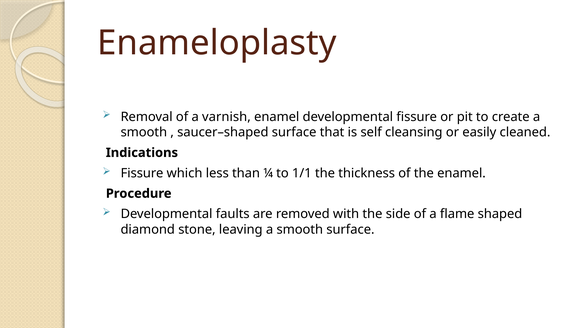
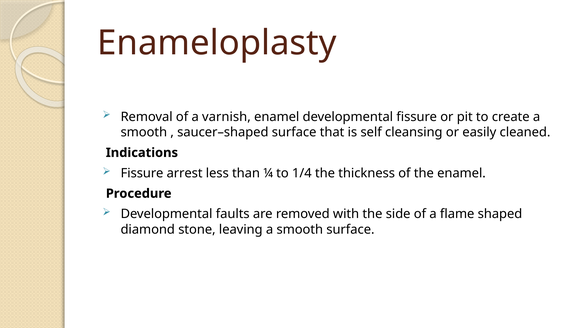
which: which -> arrest
1/1: 1/1 -> 1/4
